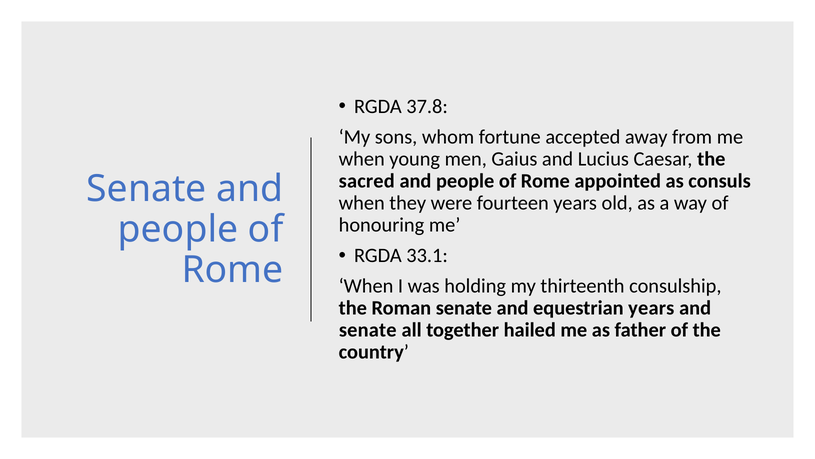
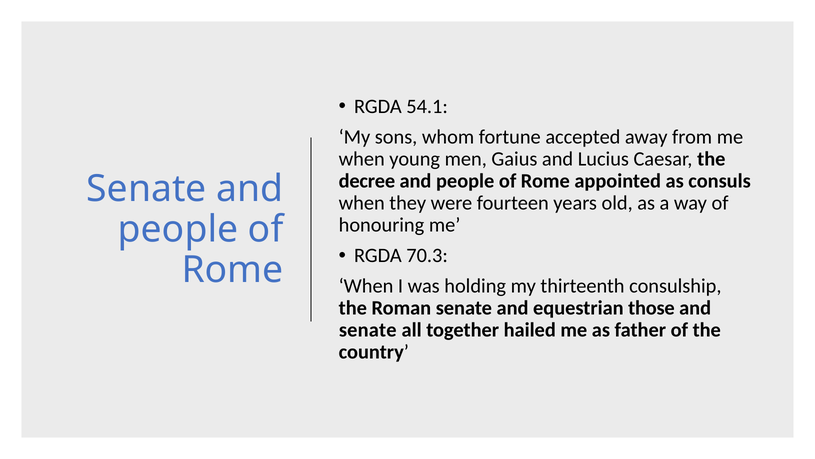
37.8: 37.8 -> 54.1
sacred: sacred -> decree
33.1: 33.1 -> 70.3
equestrian years: years -> those
